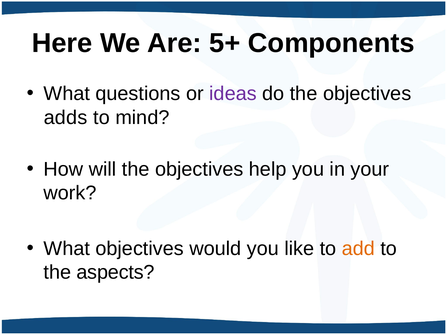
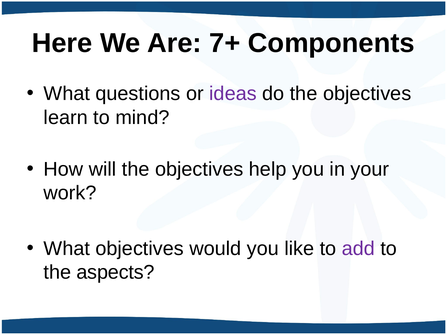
5+: 5+ -> 7+
adds: adds -> learn
add colour: orange -> purple
